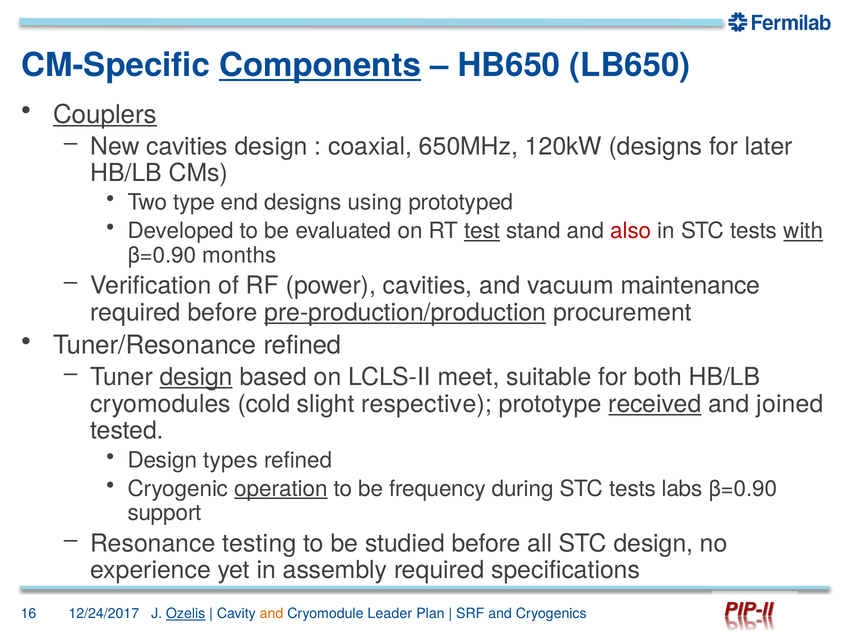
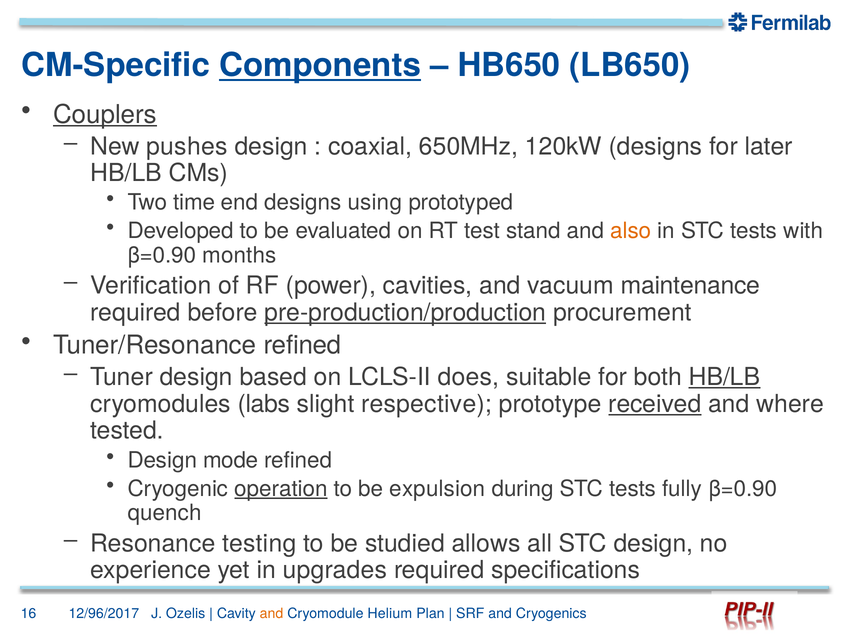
New cavities: cavities -> pushes
type: type -> time
test underline: present -> none
also colour: red -> orange
with underline: present -> none
design at (196, 377) underline: present -> none
meet: meet -> does
HB/LB at (724, 377) underline: none -> present
cold: cold -> labs
joined: joined -> where
types: types -> mode
frequency: frequency -> expulsion
labs: labs -> fully
support: support -> quench
studied before: before -> allows
assembly: assembly -> upgrades
12/24/2017: 12/24/2017 -> 12/96/2017
Ozelis underline: present -> none
Leader: Leader -> Helium
